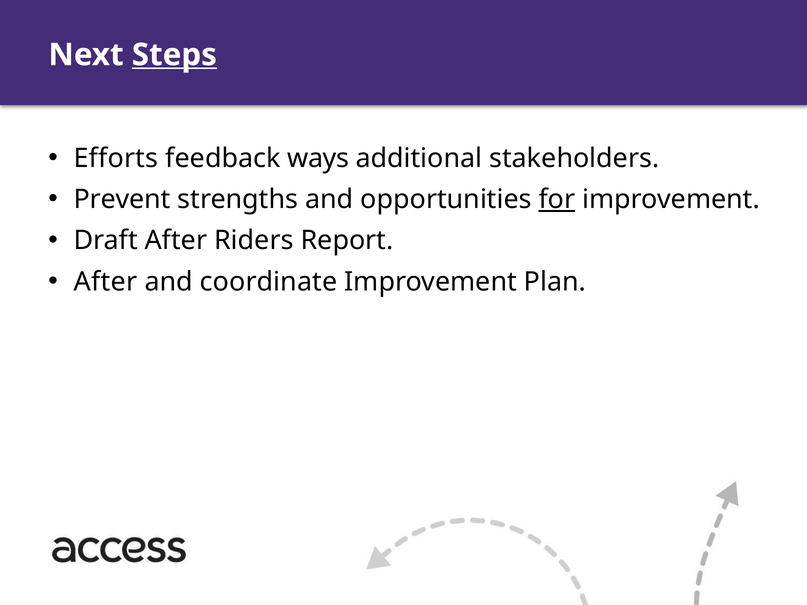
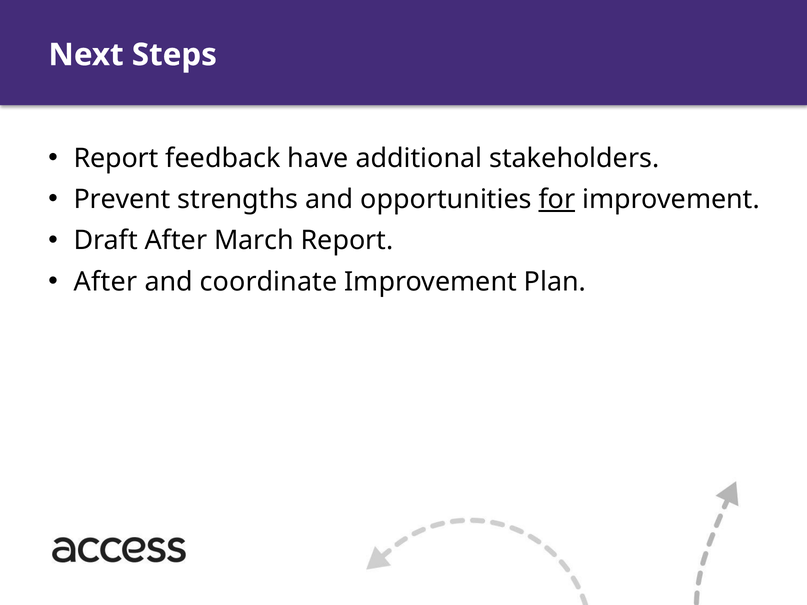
Steps underline: present -> none
Efforts at (116, 158): Efforts -> Report
ways: ways -> have
Riders: Riders -> March
